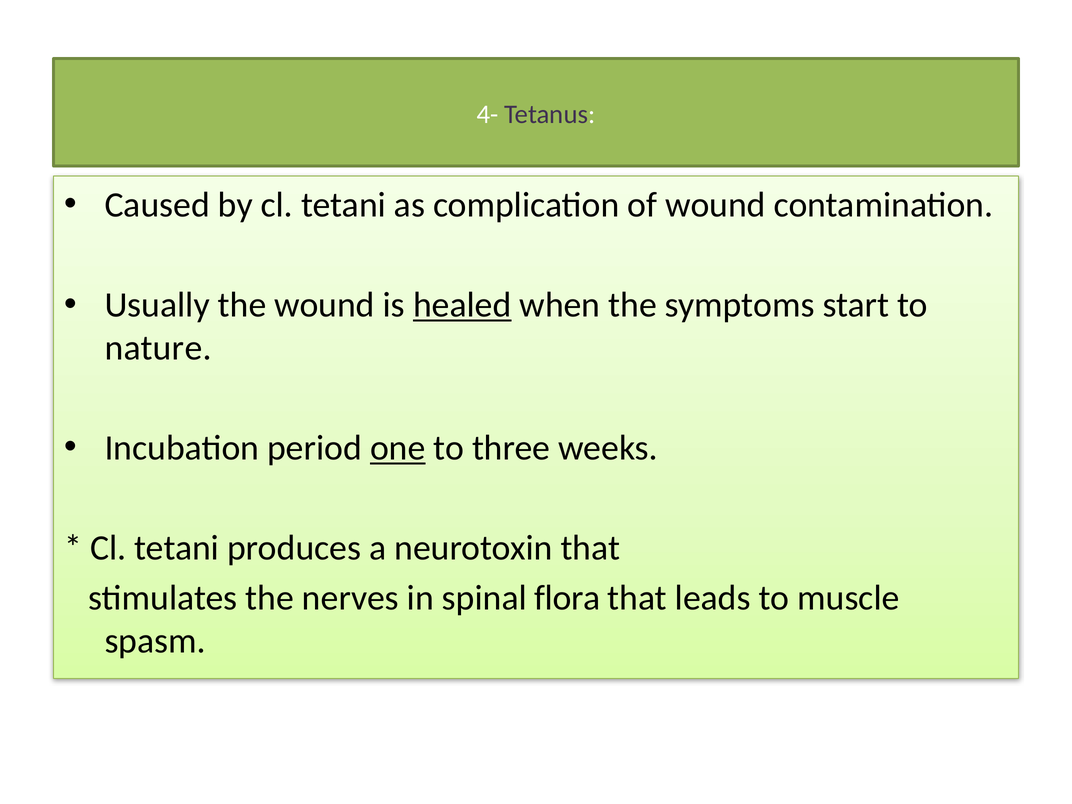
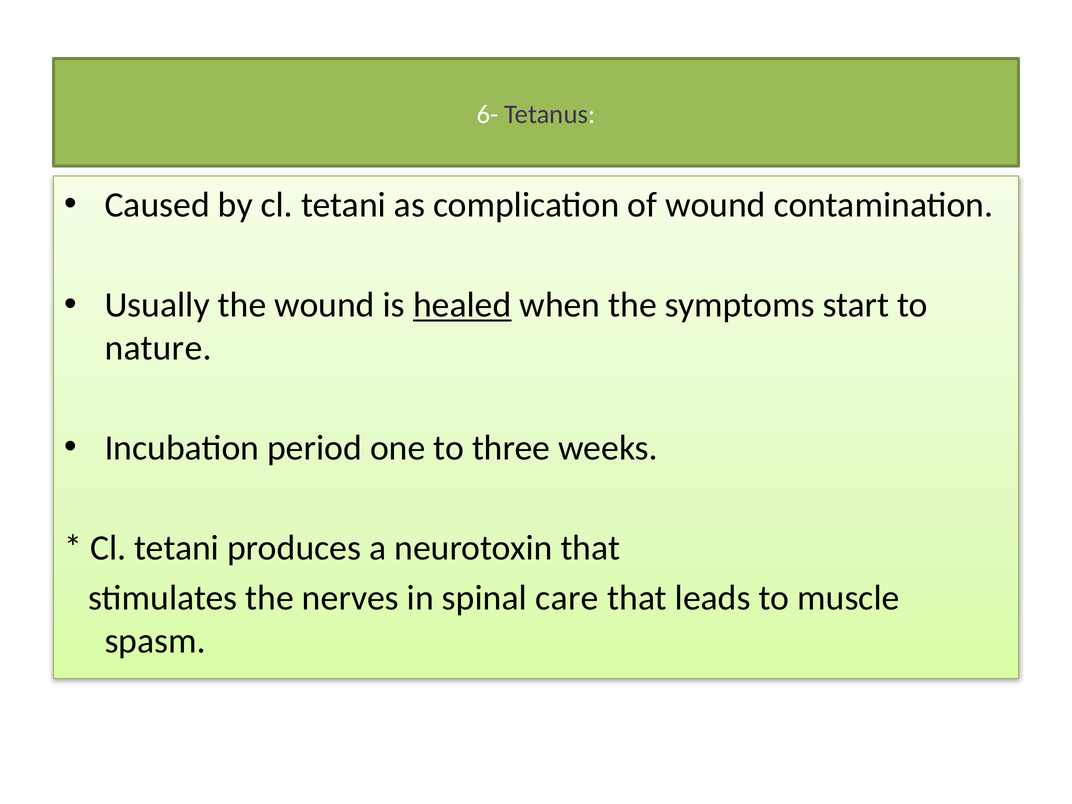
4-: 4- -> 6-
one underline: present -> none
flora: flora -> care
